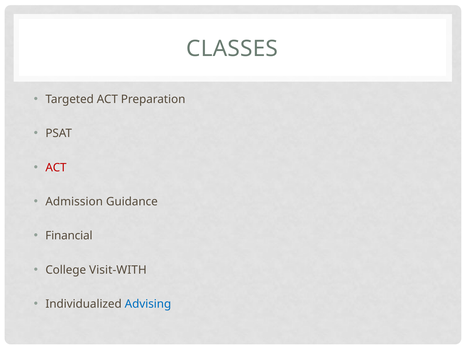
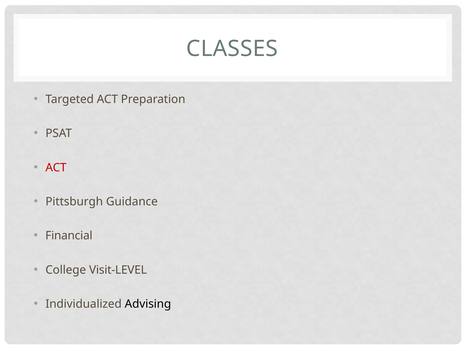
Admission: Admission -> Pittsburgh
Visit-WITH: Visit-WITH -> Visit-LEVEL
Advising colour: blue -> black
